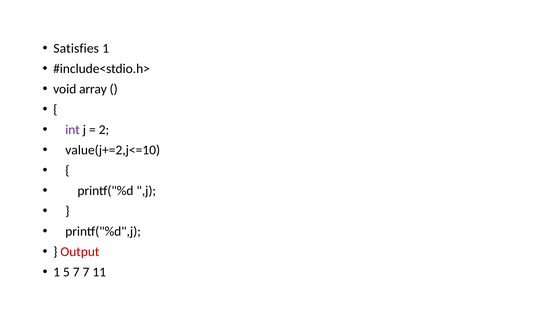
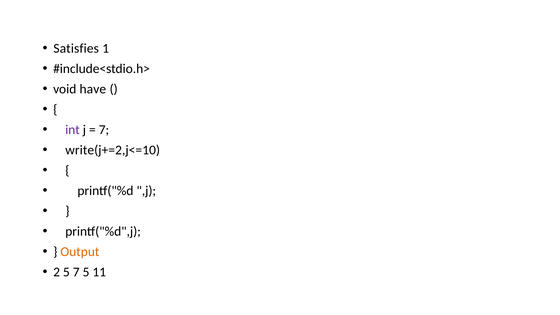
array: array -> have
2 at (104, 130): 2 -> 7
value(j+=2,j<=10: value(j+=2,j<=10 -> write(j+=2,j<=10
Output colour: red -> orange
1 at (57, 272): 1 -> 2
7 7: 7 -> 5
